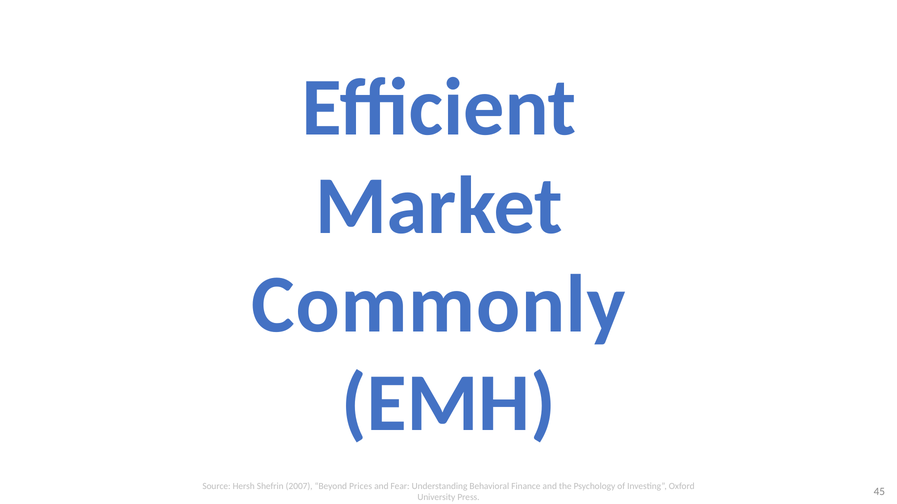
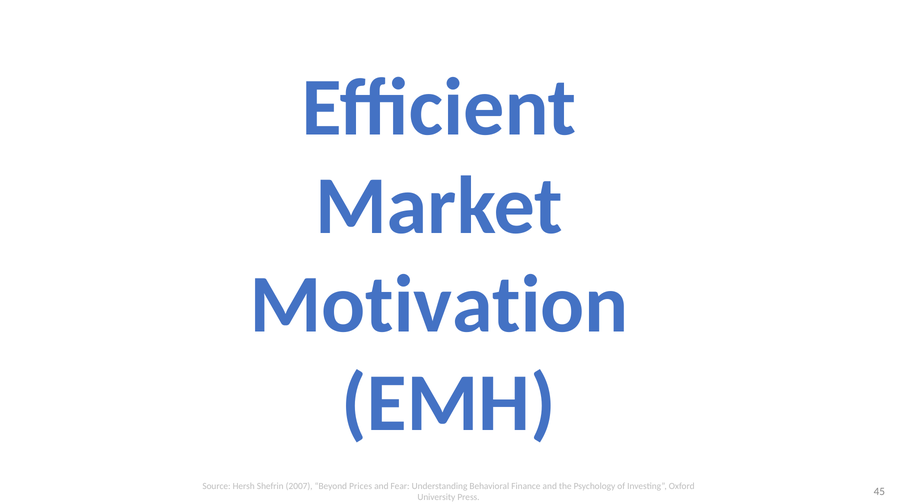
Commonly: Commonly -> Motivation
